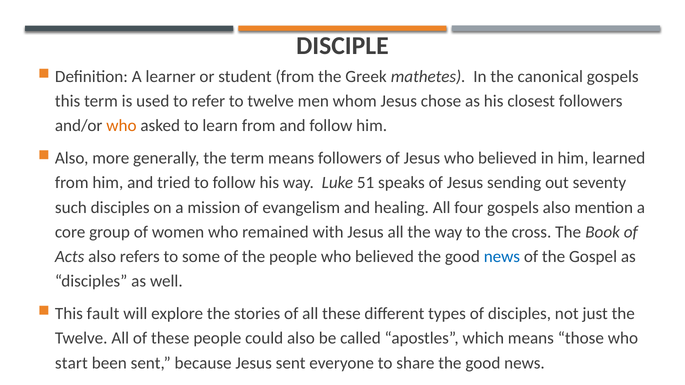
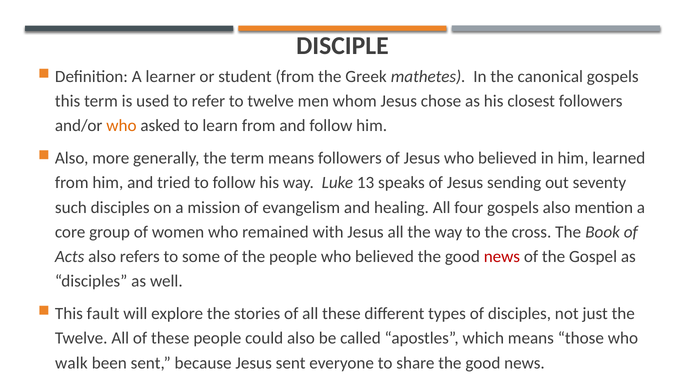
51: 51 -> 13
news at (502, 257) colour: blue -> red
start: start -> walk
